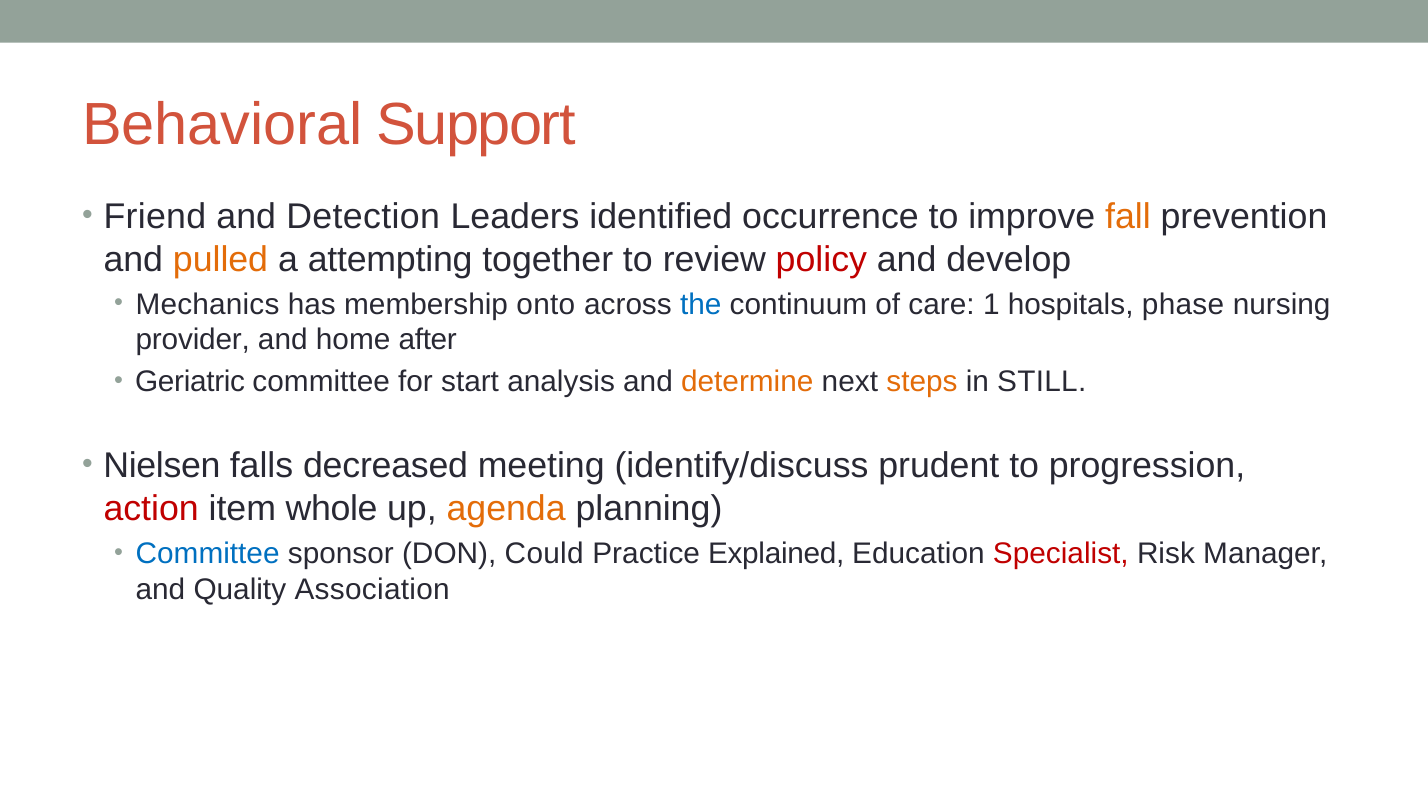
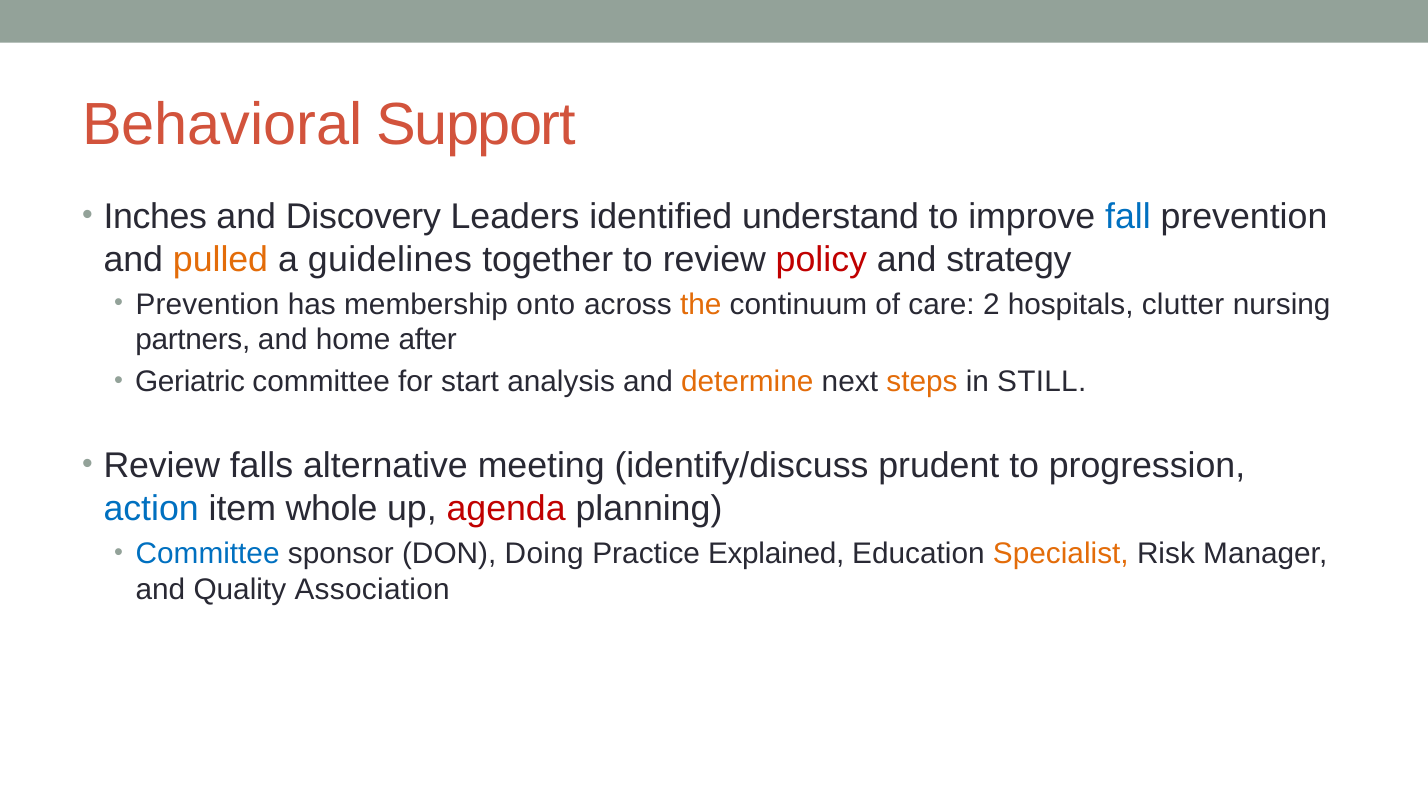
Friend: Friend -> Inches
Detection: Detection -> Discovery
occurrence: occurrence -> understand
fall colour: orange -> blue
attempting: attempting -> guidelines
develop: develop -> strategy
Mechanics at (208, 304): Mechanics -> Prevention
the colour: blue -> orange
1: 1 -> 2
phase: phase -> clutter
provider: provider -> partners
Nielsen at (162, 466): Nielsen -> Review
decreased: decreased -> alternative
action colour: red -> blue
agenda colour: orange -> red
Could: Could -> Doing
Specialist colour: red -> orange
